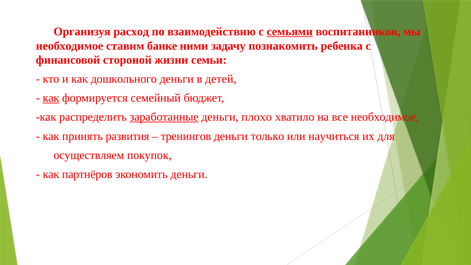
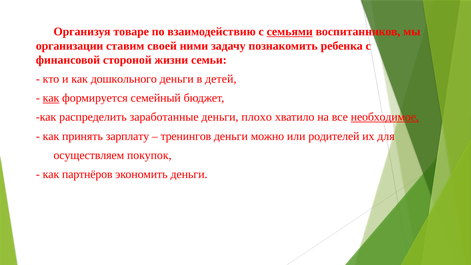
расход: расход -> товаре
необходимое at (70, 46): необходимое -> организации
банке: банке -> своей
заработанные underline: present -> none
необходимое at (385, 117) underline: none -> present
развития: развития -> зарплату
только: только -> можно
научиться: научиться -> родителей
